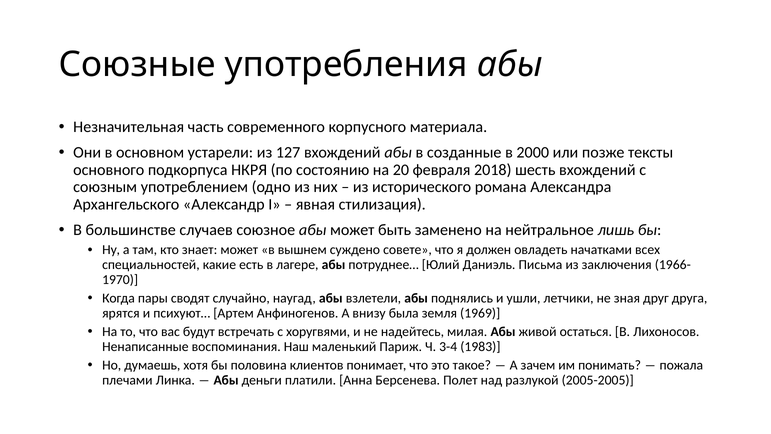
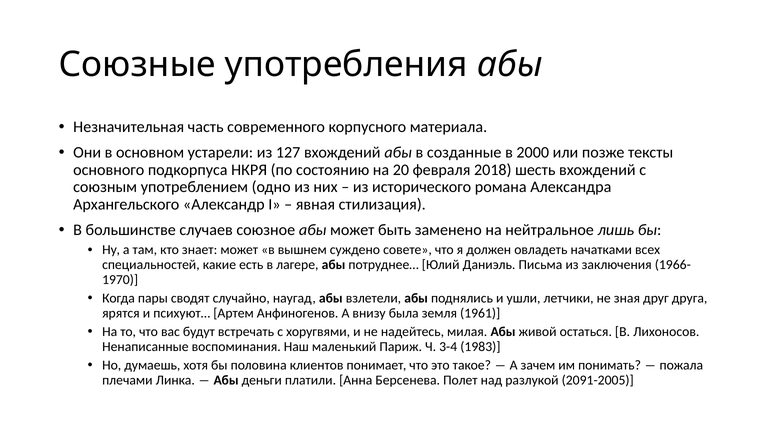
1969: 1969 -> 1961
2005-2005: 2005-2005 -> 2091-2005
